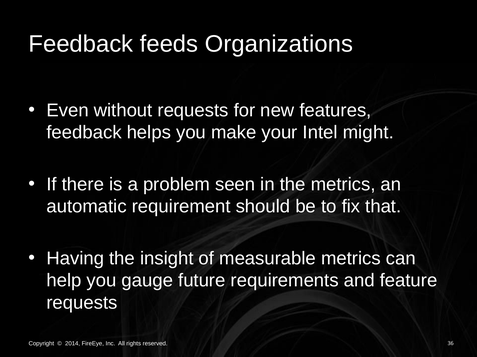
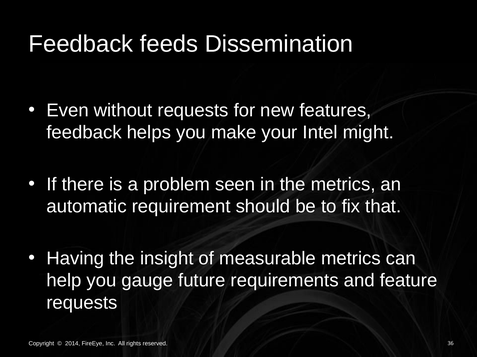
Organizations: Organizations -> Dissemination
